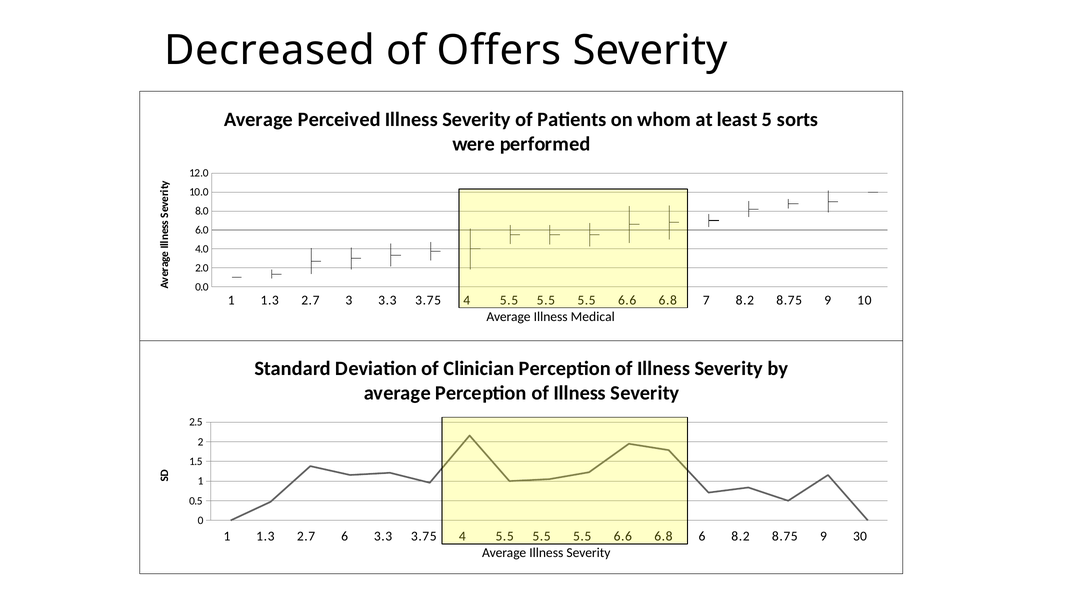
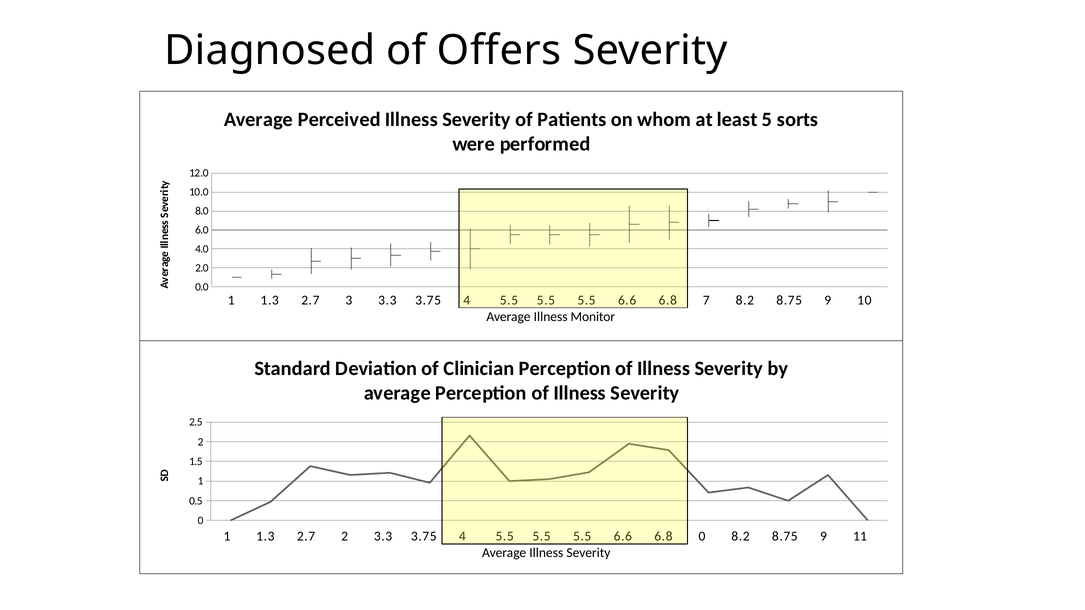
Decreased: Decreased -> Diagnosed
Medical: Medical -> Monitor
6 at (345, 537): 6 -> 2
6 at (702, 537): 6 -> 0
9 30: 30 -> 11
